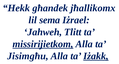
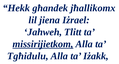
sema: sema -> jiena
Jisimgħu: Jisimgħu -> Tgħidulu
Iżakk underline: present -> none
